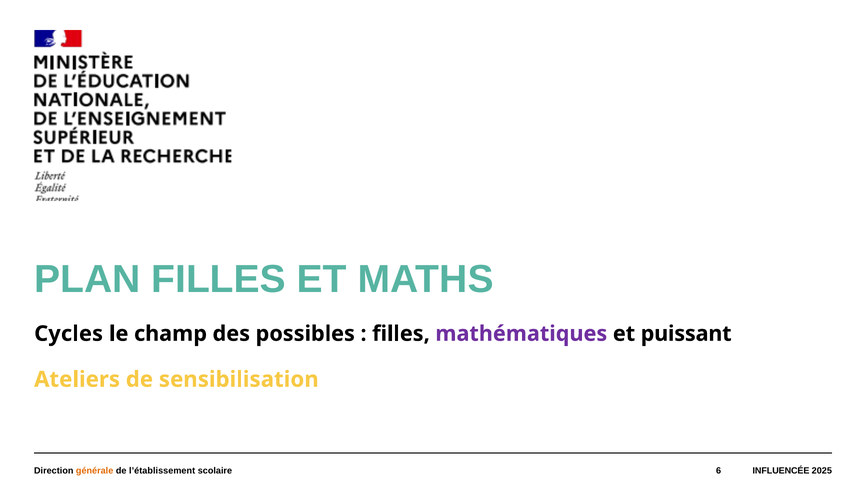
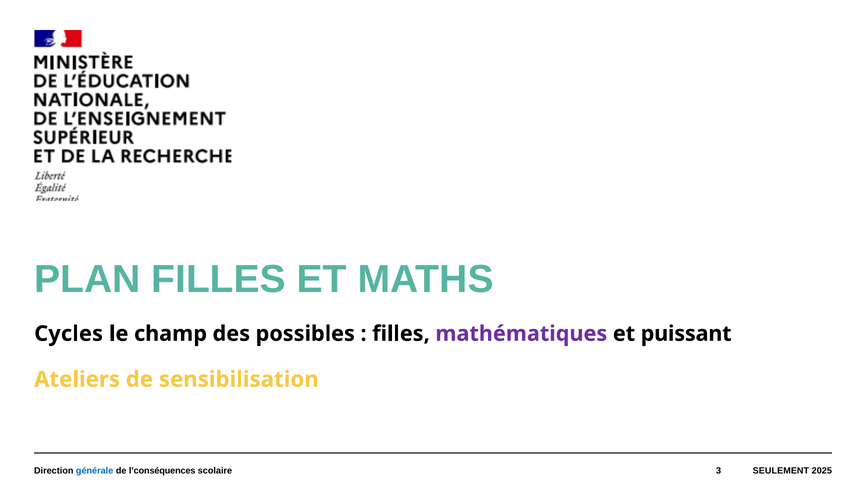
générale colour: orange -> blue
l’établissement: l’établissement -> l’conséquences
6: 6 -> 3
INFLUENCÉE: INFLUENCÉE -> SEULEMENT
